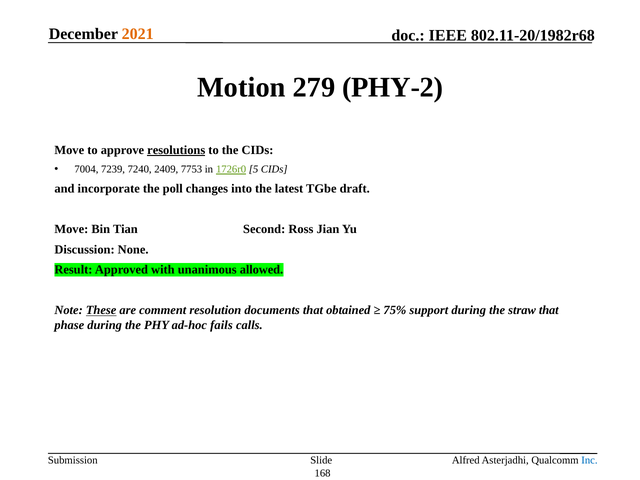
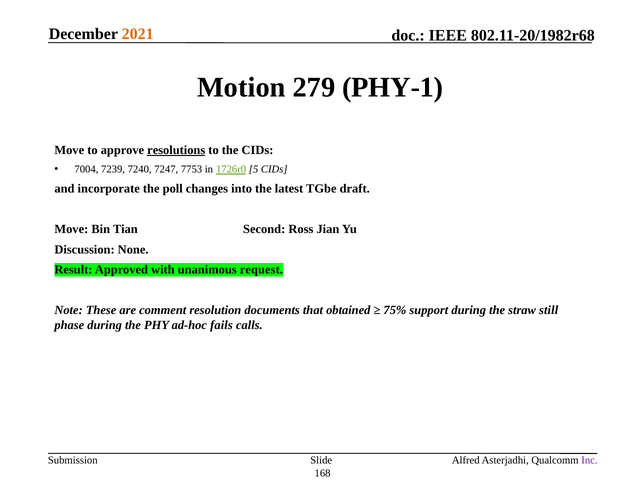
PHY-2: PHY-2 -> PHY-1
2409: 2409 -> 7247
allowed: allowed -> request
These underline: present -> none
straw that: that -> still
Inc colour: blue -> purple
